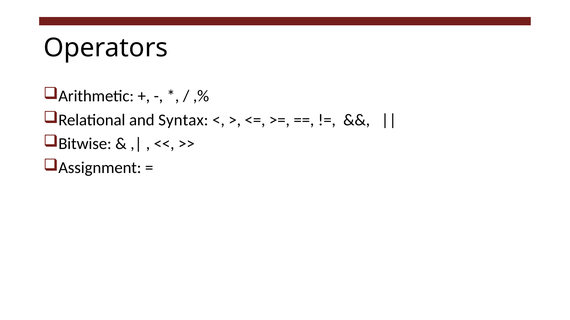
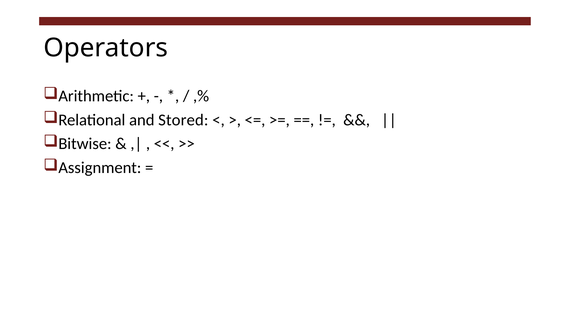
Syntax: Syntax -> Stored
